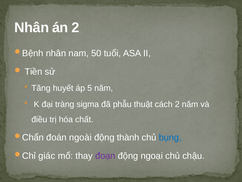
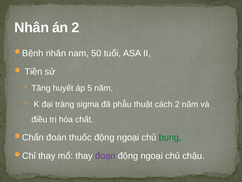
ngoài: ngoài -> thuốc
thành at (128, 137): thành -> ngoại
bụng colour: blue -> green
giác at (47, 156): giác -> thay
